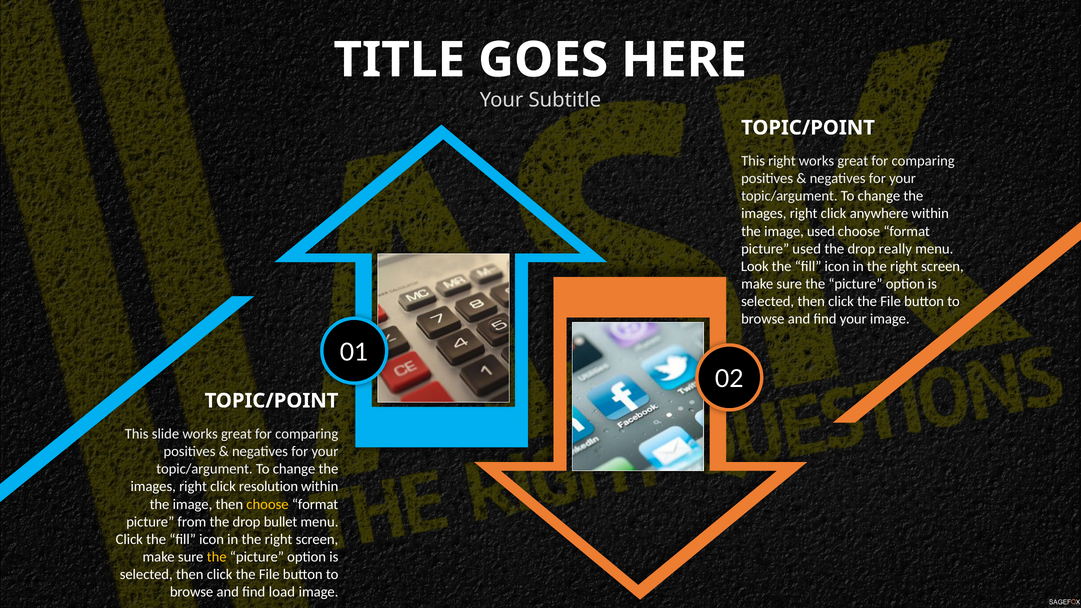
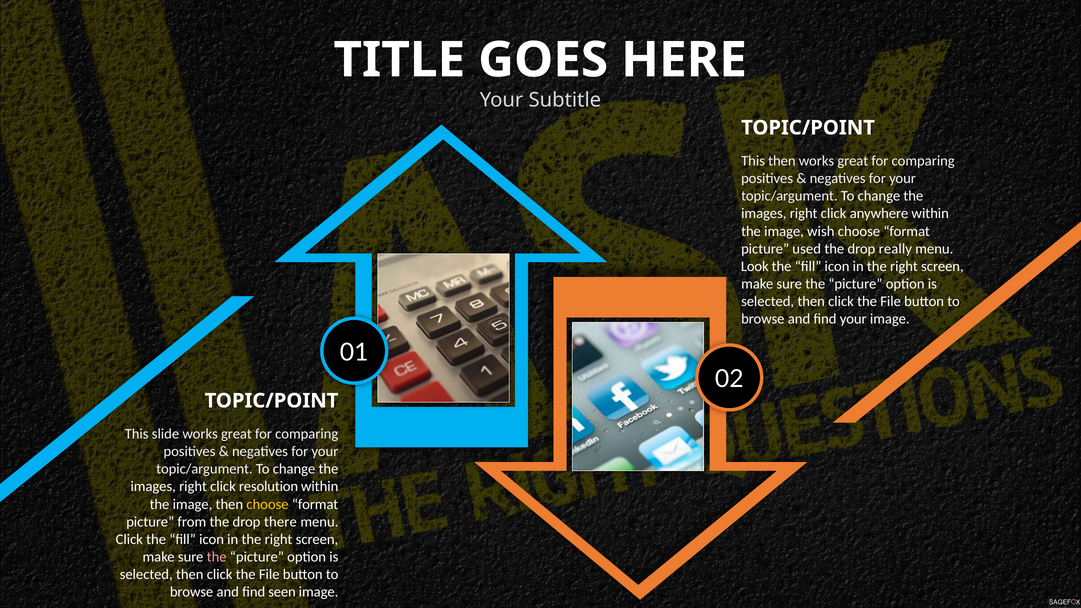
This right: right -> then
image used: used -> wish
bullet: bullet -> there
the at (217, 557) colour: yellow -> pink
load: load -> seen
